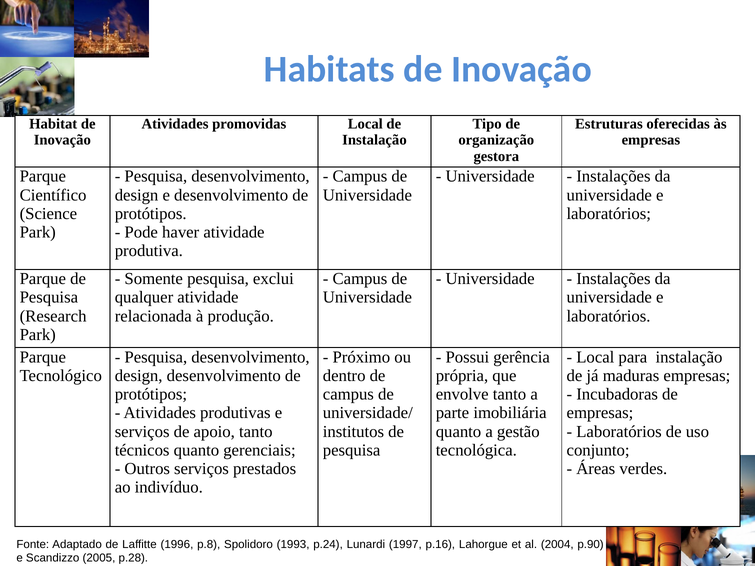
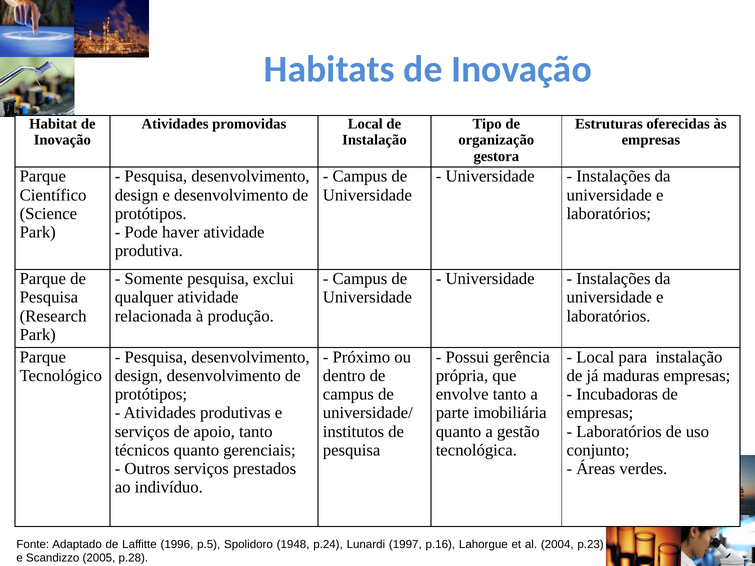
p.8: p.8 -> p.5
1993: 1993 -> 1948
p.90: p.90 -> p.23
